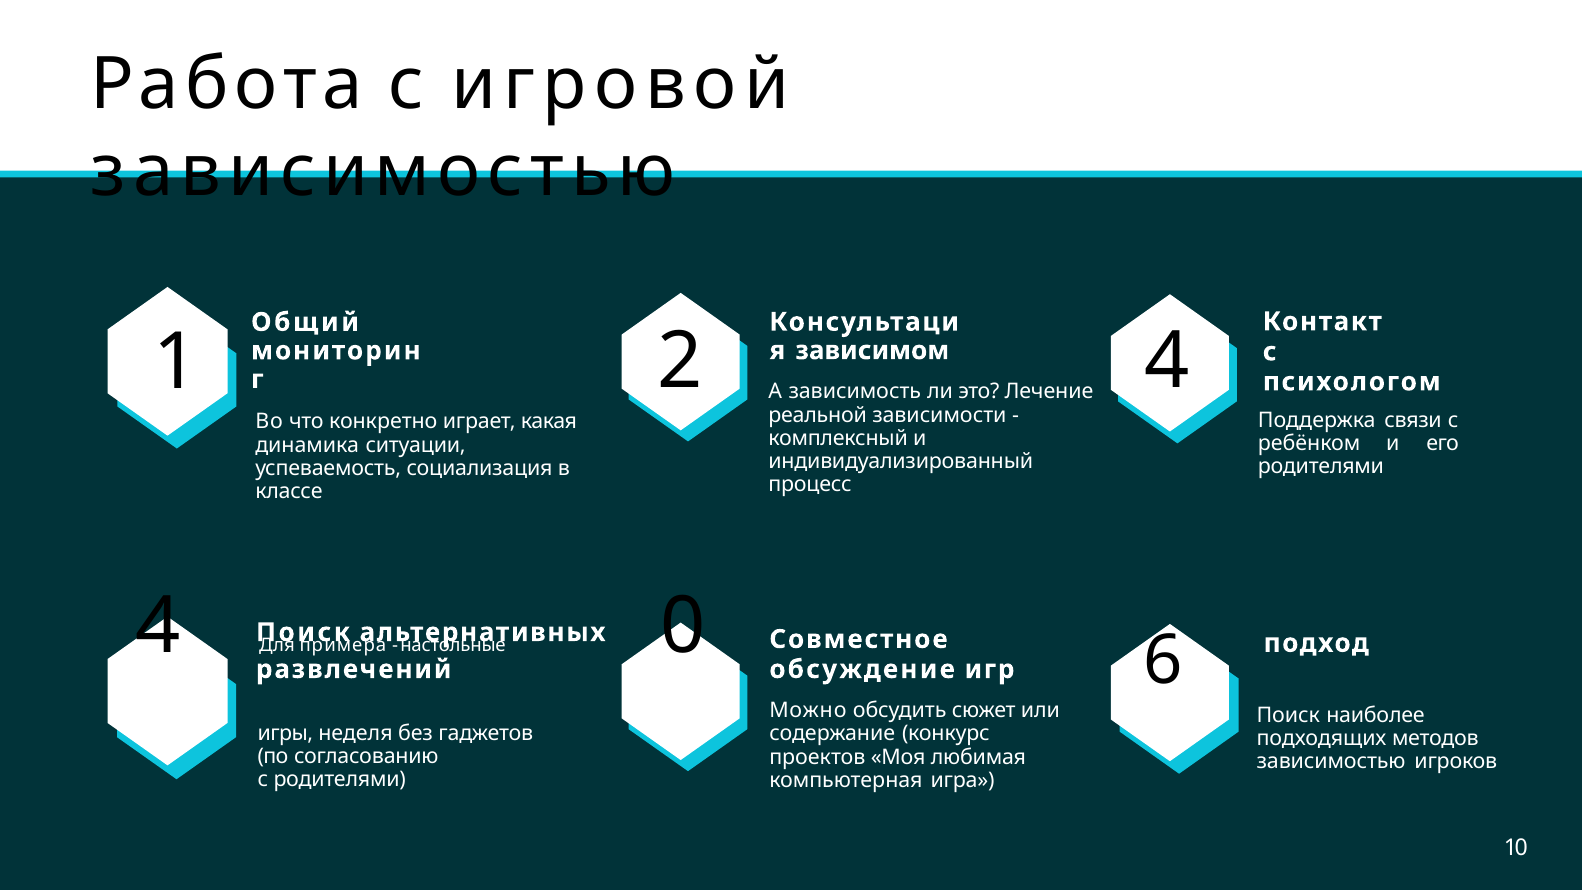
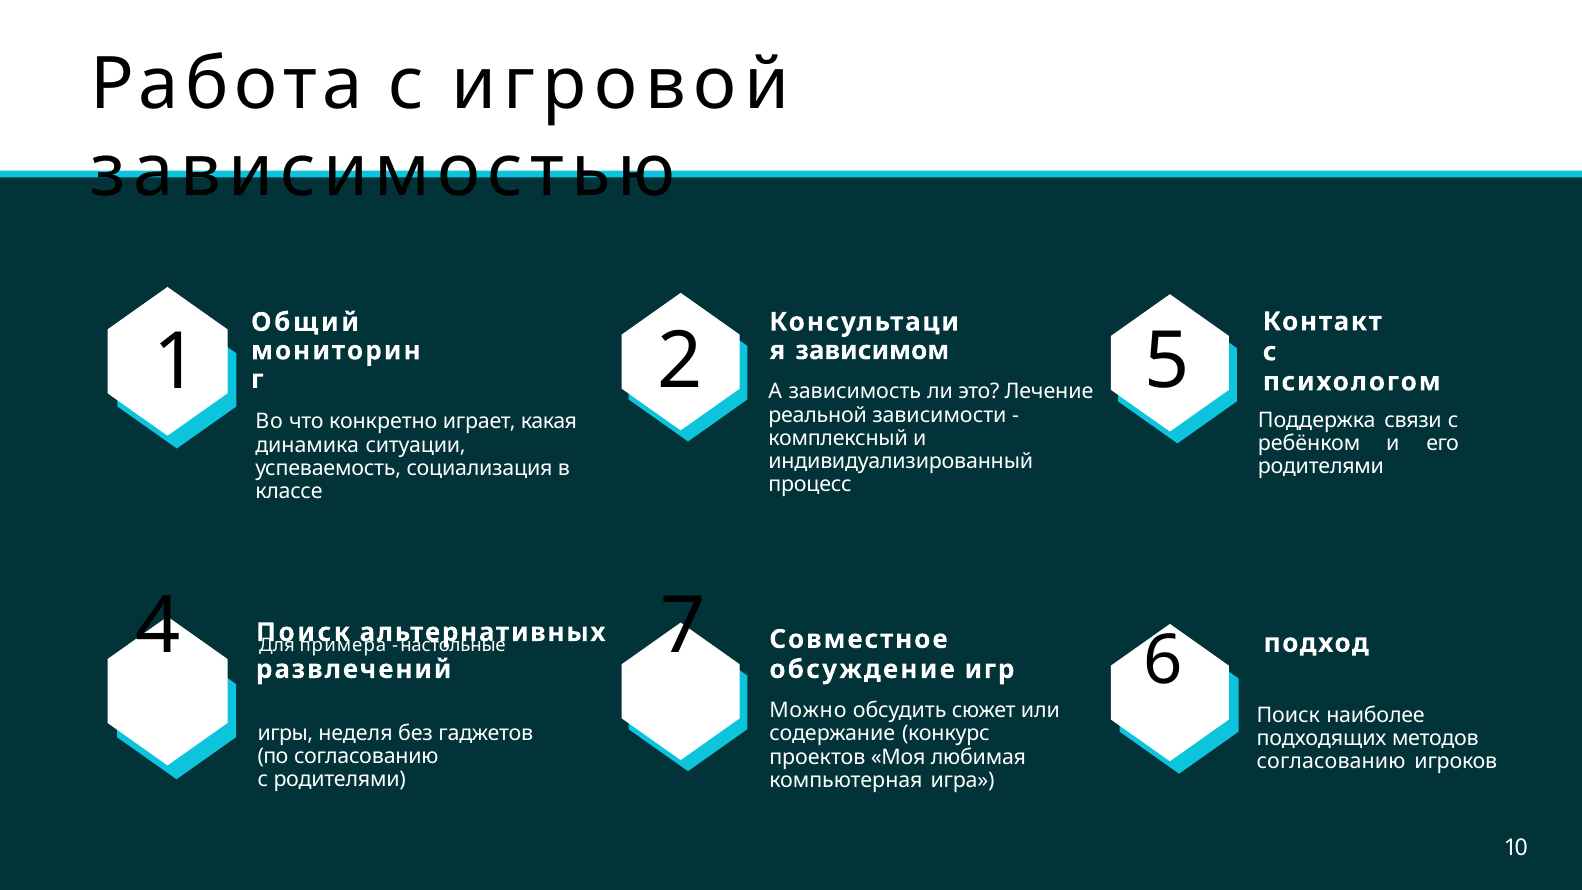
2 4: 4 -> 5
0: 0 -> 7
зависимостью at (1331, 761): зависимостью -> согласованию
